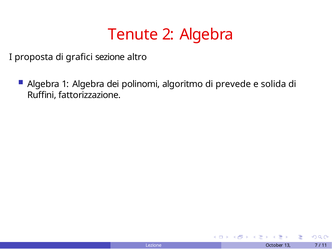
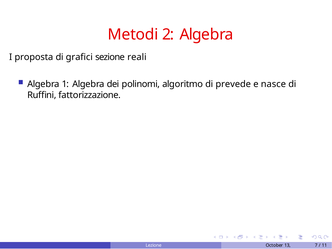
Tenute: Tenute -> Metodi
altro: altro -> reali
solida: solida -> nasce
